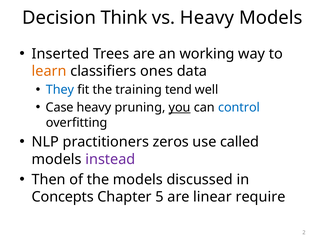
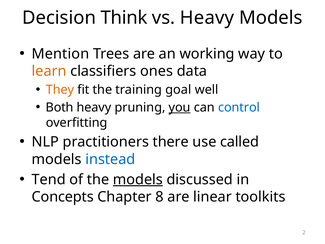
Inserted: Inserted -> Mention
They colour: blue -> orange
tend: tend -> goal
Case: Case -> Both
zeros: zeros -> there
instead colour: purple -> blue
Then: Then -> Tend
models at (138, 179) underline: none -> present
5: 5 -> 8
require: require -> toolkits
